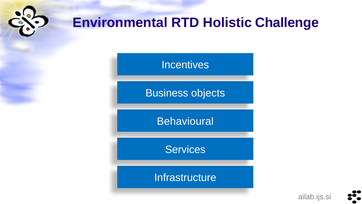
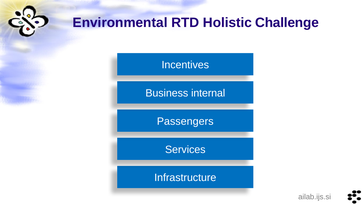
objects: objects -> internal
Behavioural: Behavioural -> Passengers
